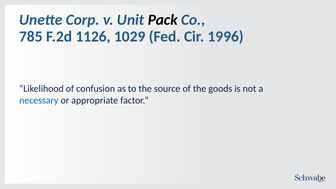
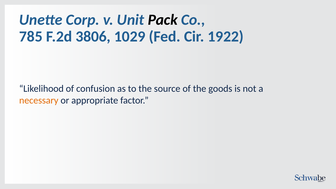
1126: 1126 -> 3806
1996: 1996 -> 1922
necessary colour: blue -> orange
